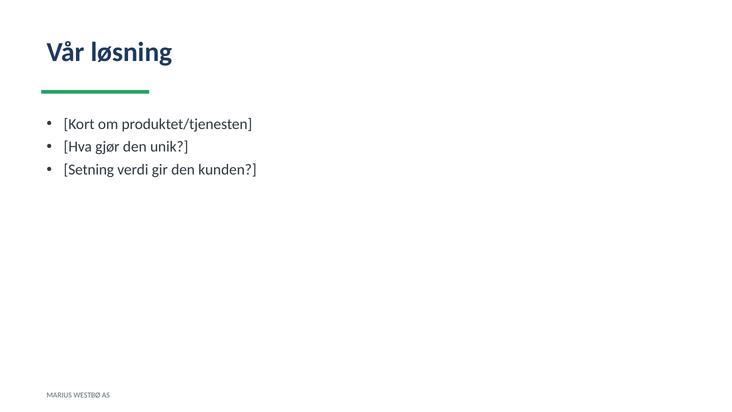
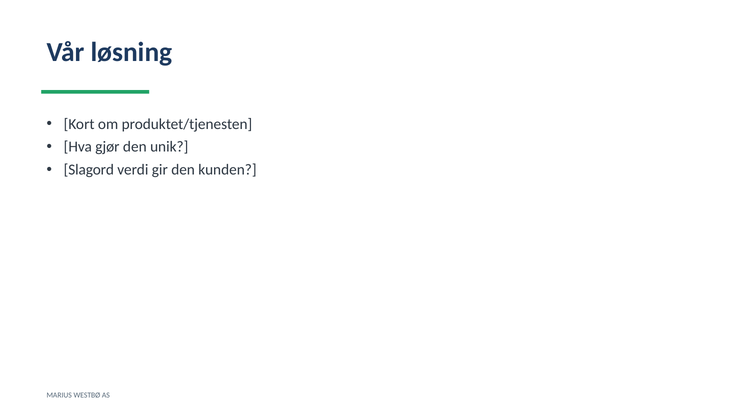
Setning: Setning -> Slagord
